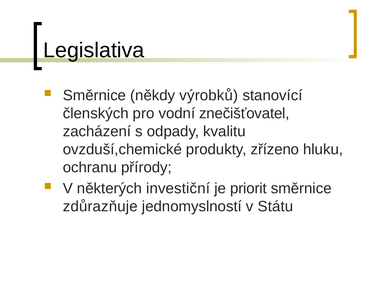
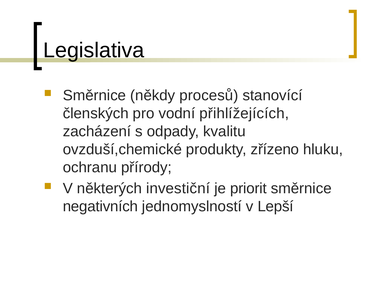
výrobků: výrobků -> procesů
znečišťovatel: znečišťovatel -> přihlížejících
zdůrazňuje: zdůrazňuje -> negativních
Státu: Státu -> Lepší
